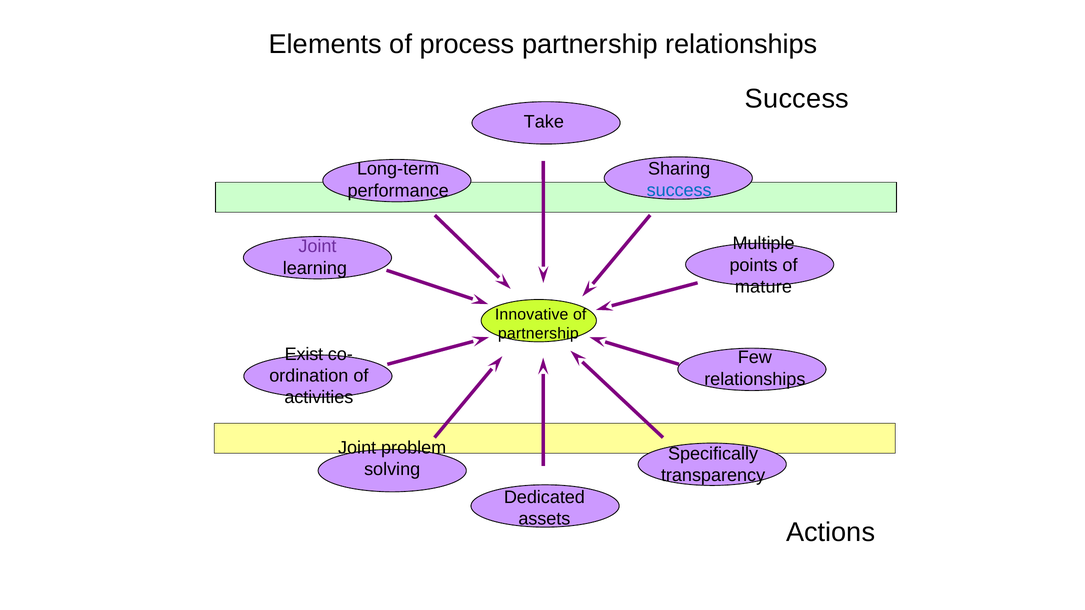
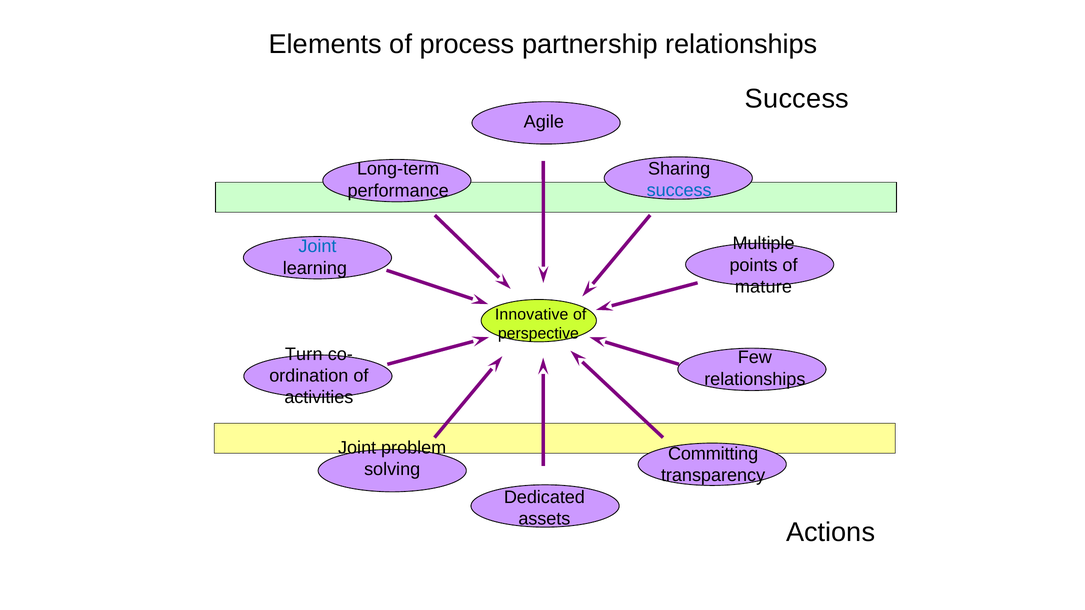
Take: Take -> Agile
Joint at (317, 247) colour: purple -> blue
partnership at (538, 334): partnership -> perspective
Exist: Exist -> Turn
Specifically: Specifically -> Committing
